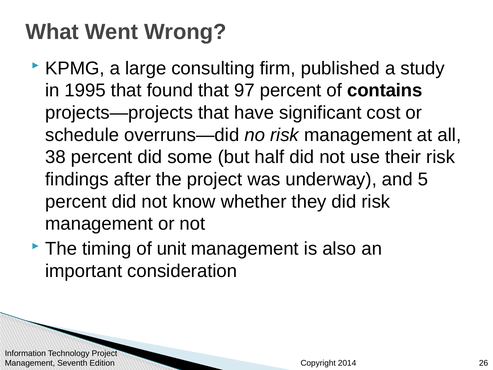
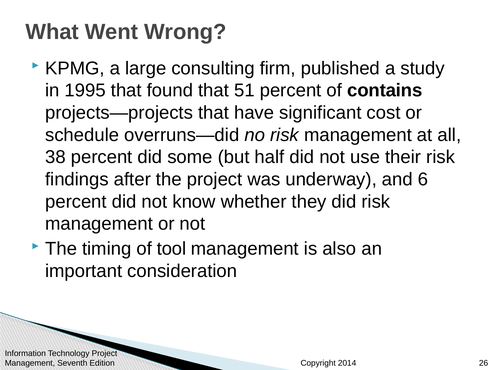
97: 97 -> 51
5: 5 -> 6
unit: unit -> tool
